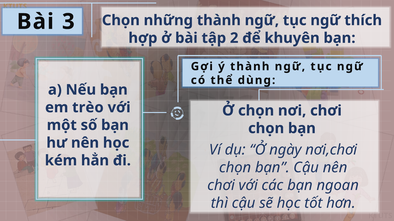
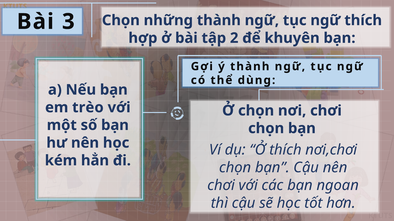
Ở ngày: ngày -> thích
